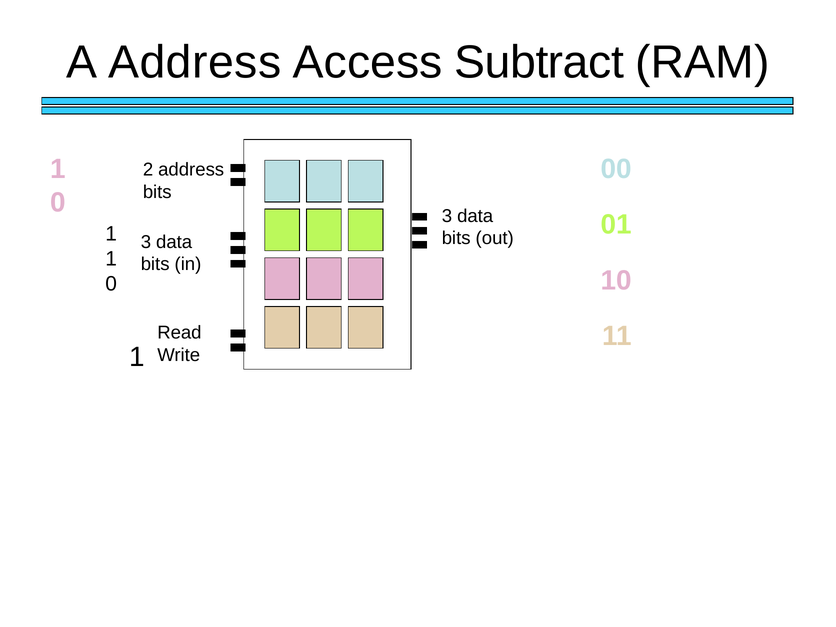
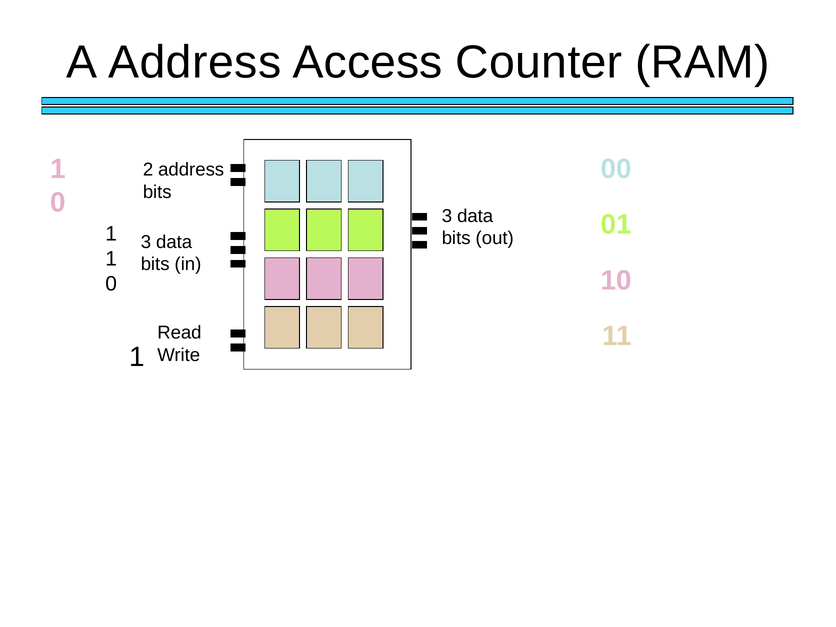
Subtract: Subtract -> Counter
